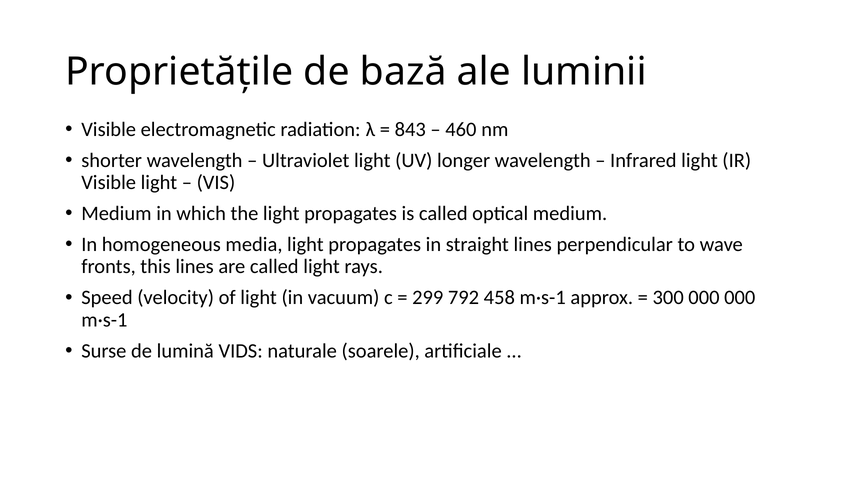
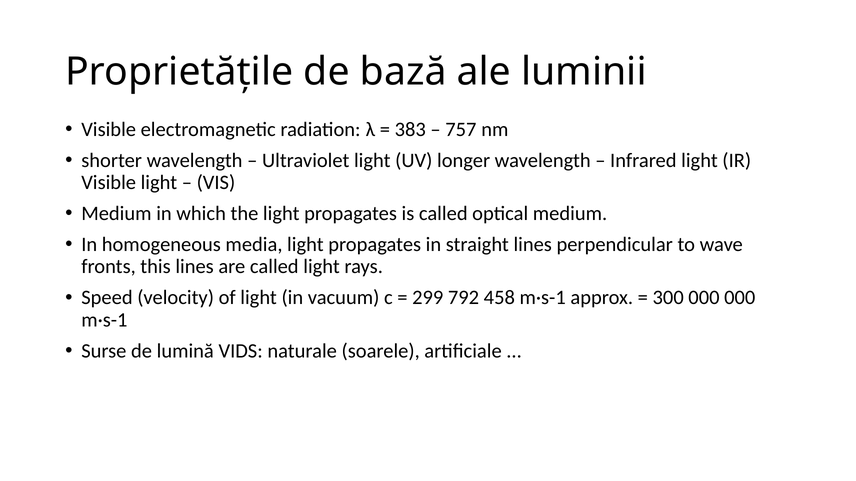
843: 843 -> 383
460: 460 -> 757
